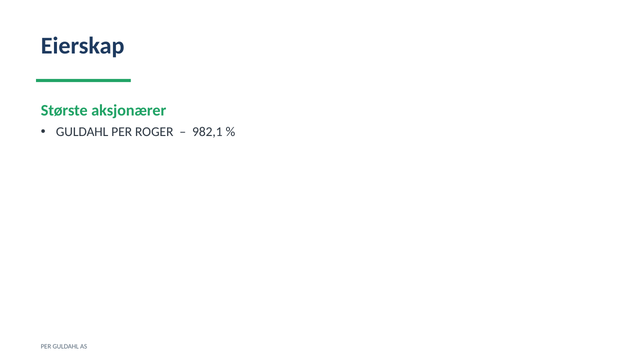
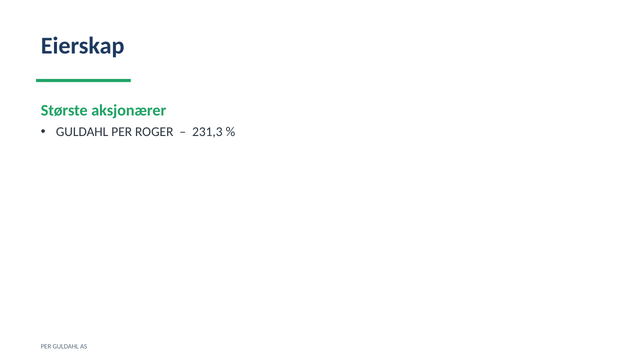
982,1: 982,1 -> 231,3
